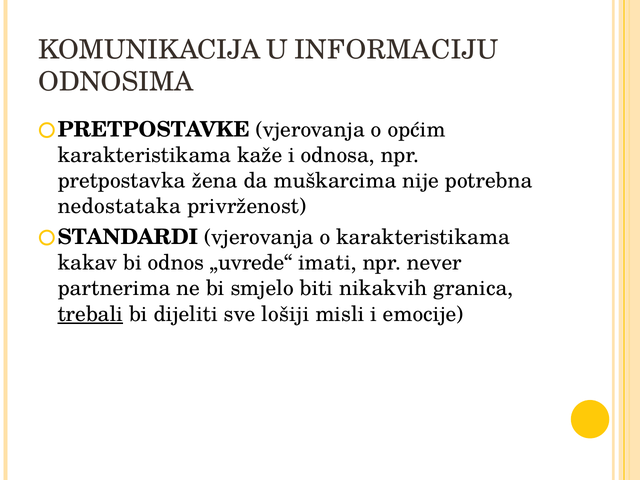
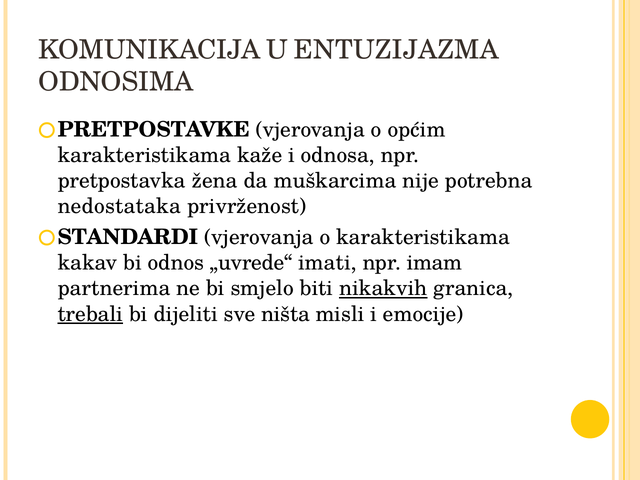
INFORMACIJU: INFORMACIJU -> ENTUZIJAZMA
never: never -> imam
nikakvih underline: none -> present
lošiji: lošiji -> ništa
